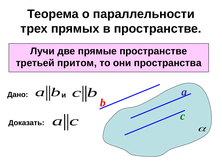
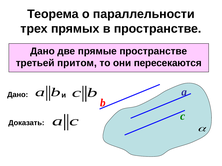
Лучи at (42, 51): Лучи -> Дано
пространства: пространства -> пересекаются
